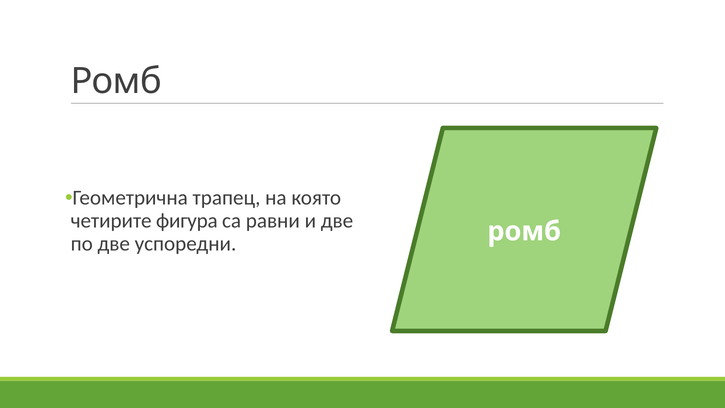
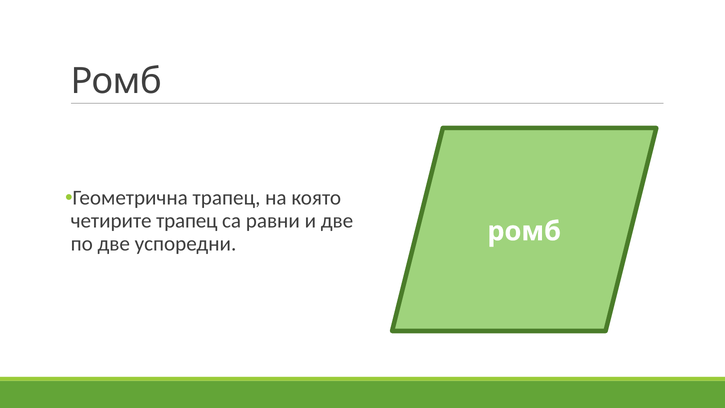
четирите фигура: фигура -> трапец
